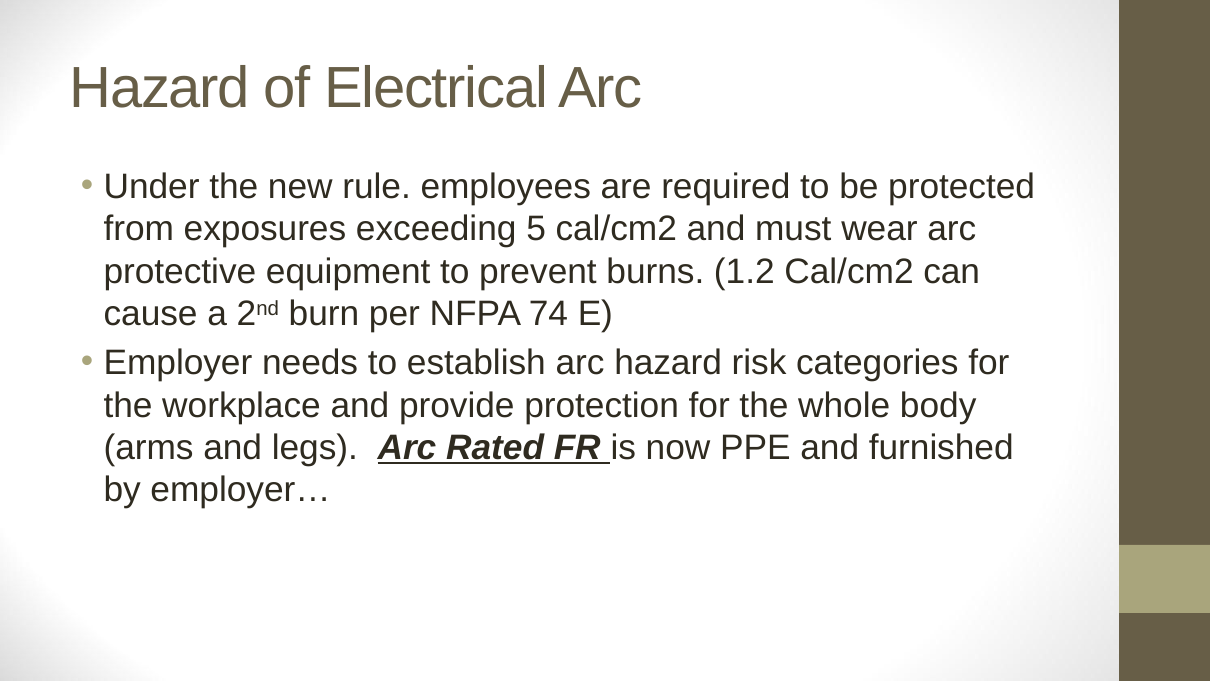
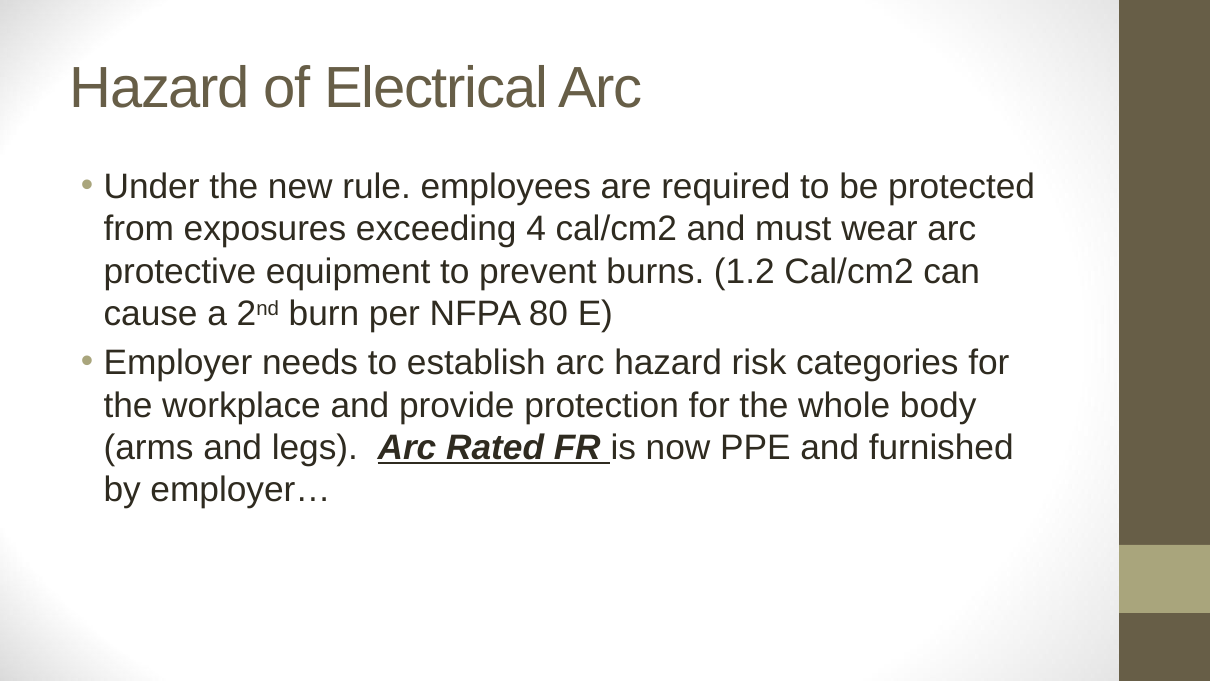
5: 5 -> 4
74: 74 -> 80
